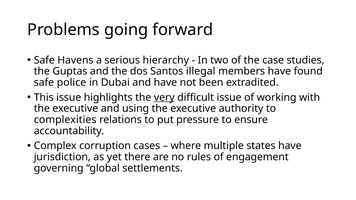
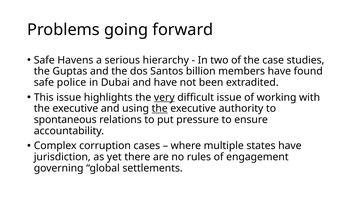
illegal: illegal -> billion
the at (160, 109) underline: none -> present
complexities: complexities -> spontaneous
